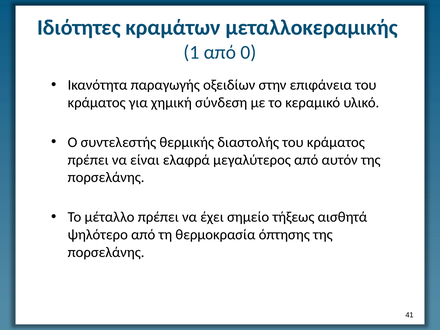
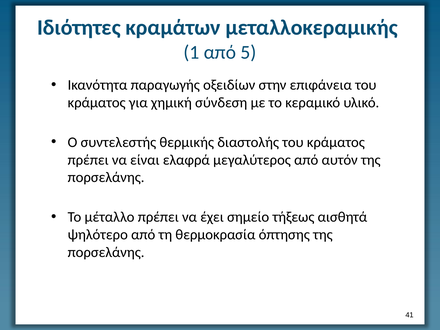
0: 0 -> 5
